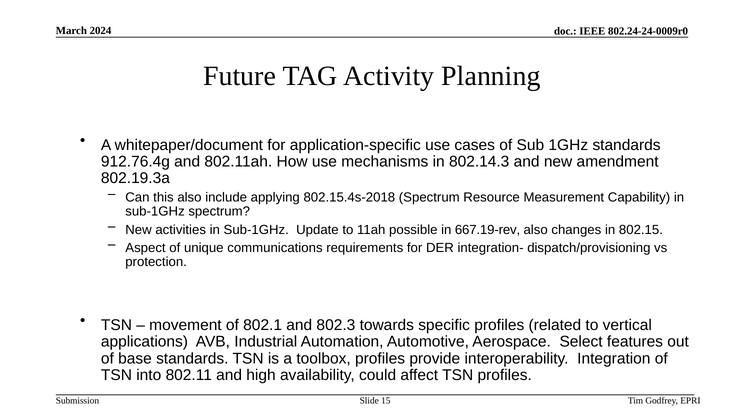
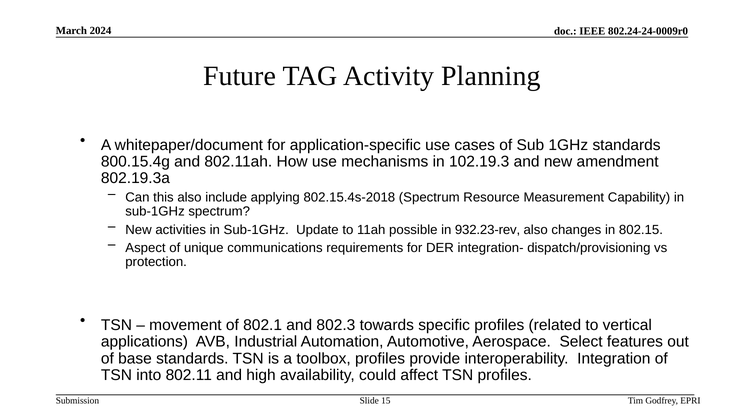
912.76.4g: 912.76.4g -> 800.15.4g
802.14.3: 802.14.3 -> 102.19.3
667.19-rev: 667.19-rev -> 932.23-rev
